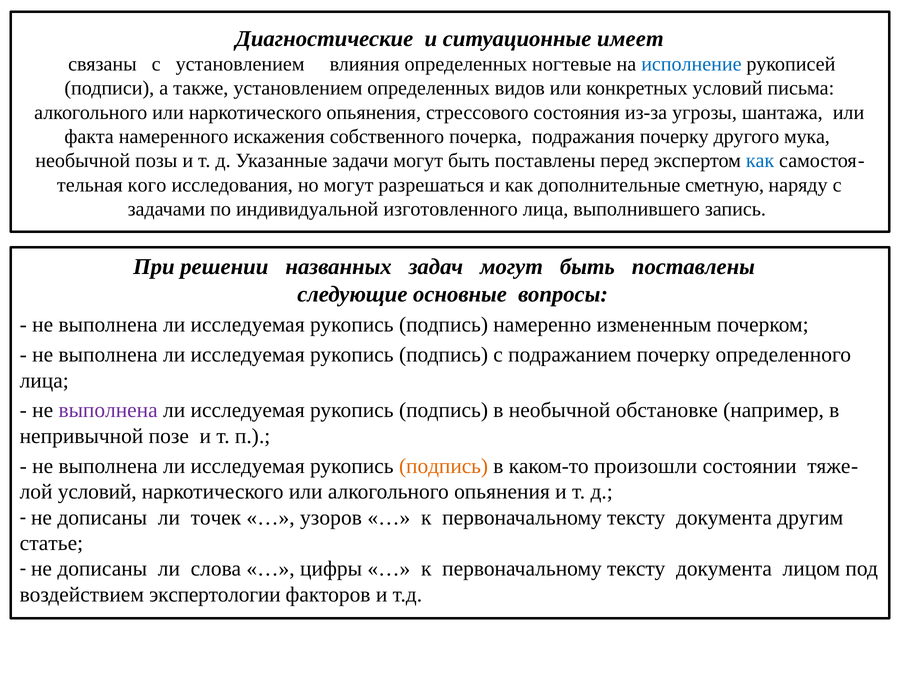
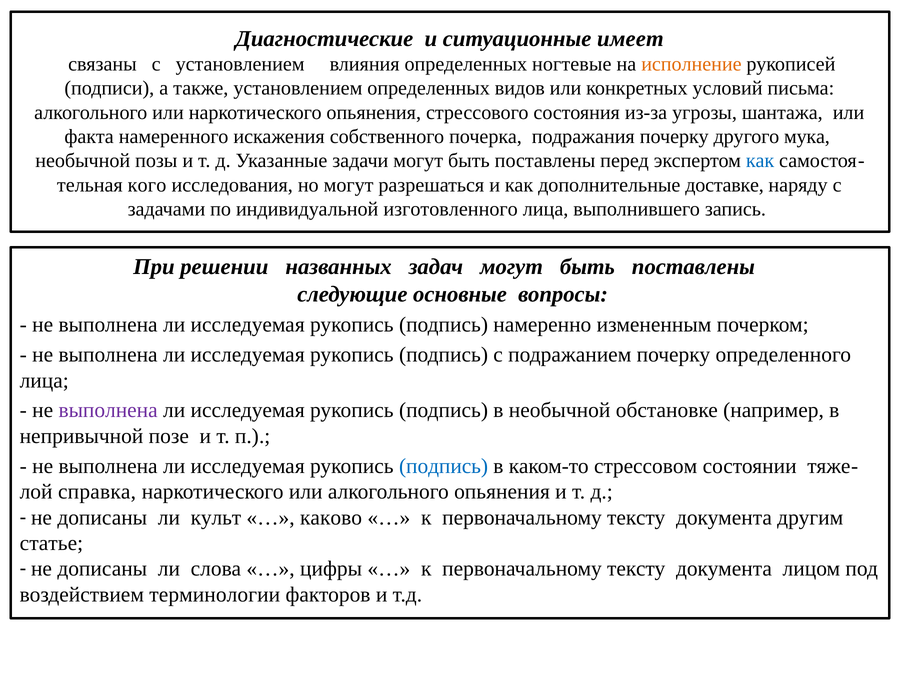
исполнение colour: blue -> orange
сметную: сметную -> доставке
подпись at (444, 466) colour: orange -> blue
произошли: произошли -> стрессовом
условий at (97, 492): условий -> справка
точек: точек -> культ
узоров: узоров -> каково
экспертологии: экспертологии -> терминологии
